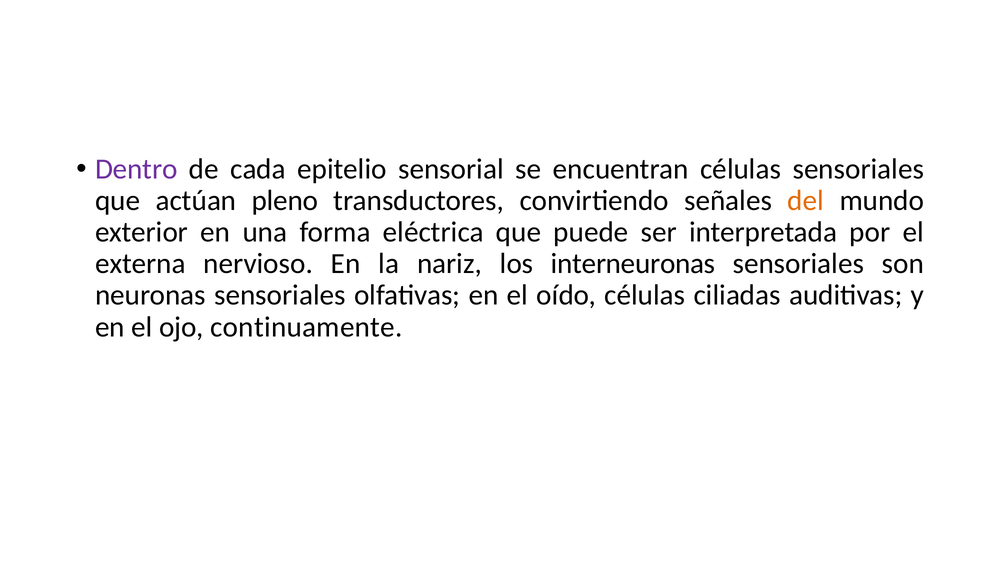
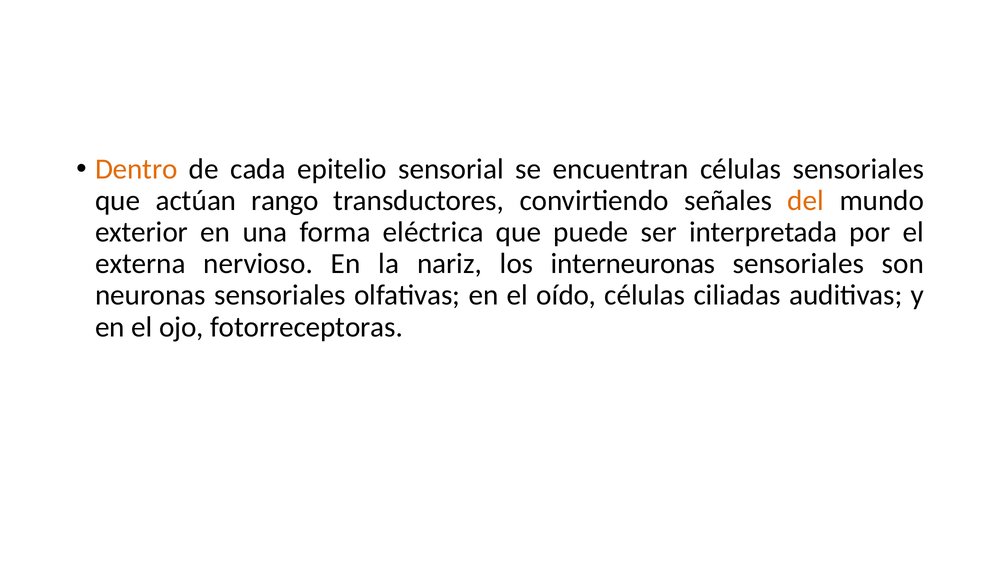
Dentro colour: purple -> orange
pleno: pleno -> rango
continuamente: continuamente -> fotorreceptoras
